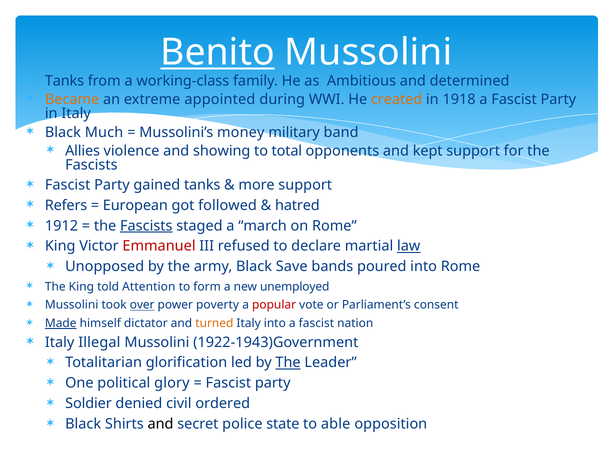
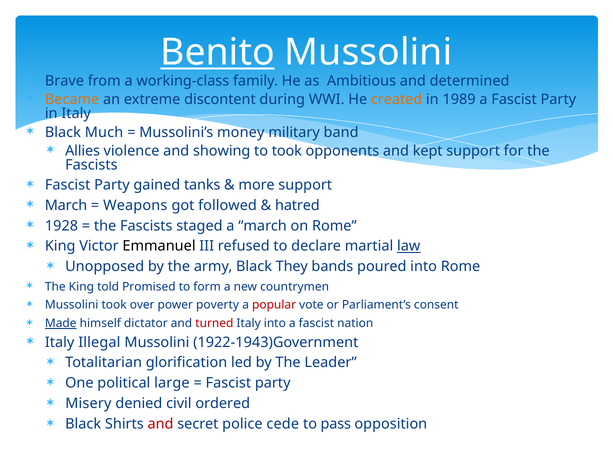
Tanks at (65, 81): Tanks -> Brave
appointed: appointed -> discontent
1918: 1918 -> 1989
to total: total -> took
Refers at (66, 205): Refers -> March
European: European -> Weapons
1912: 1912 -> 1928
Fascists at (146, 226) underline: present -> none
Emmanuel colour: red -> black
Save: Save -> They
Attention: Attention -> Promised
unemployed: unemployed -> countrymen
over underline: present -> none
turned colour: orange -> red
The at (288, 362) underline: present -> none
glory: glory -> large
Soldier: Soldier -> Misery
and at (161, 424) colour: black -> red
state: state -> cede
able: able -> pass
